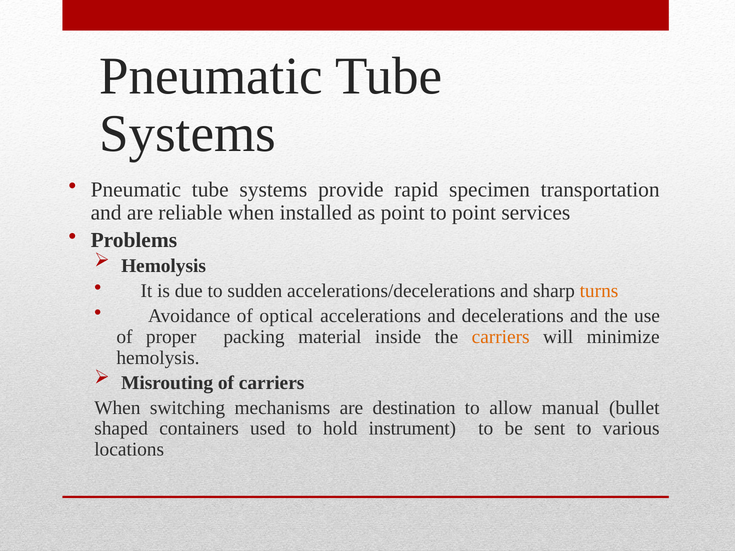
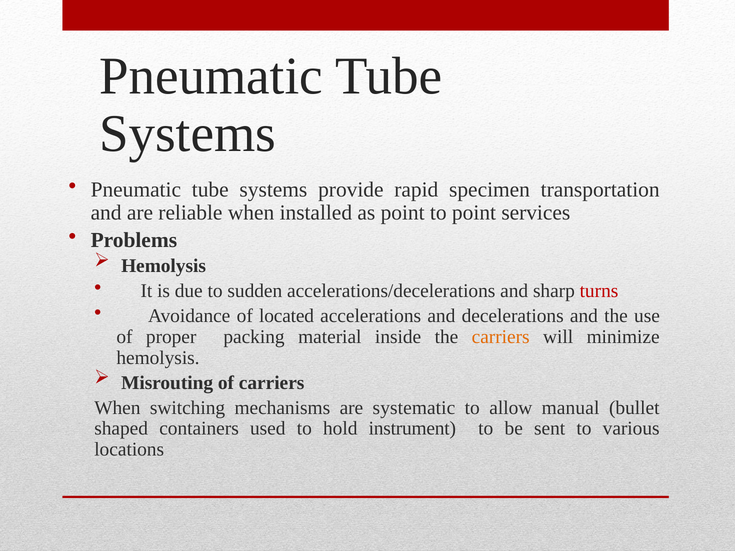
turns colour: orange -> red
optical: optical -> located
destination: destination -> systematic
